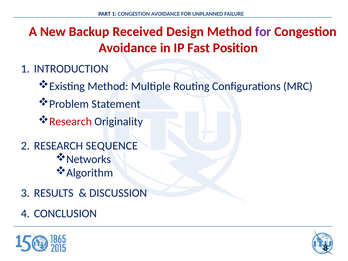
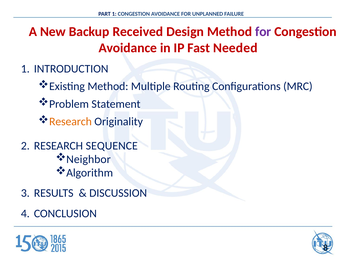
Position: Position -> Needed
Research at (70, 122) colour: red -> orange
Networks: Networks -> Neighbor
